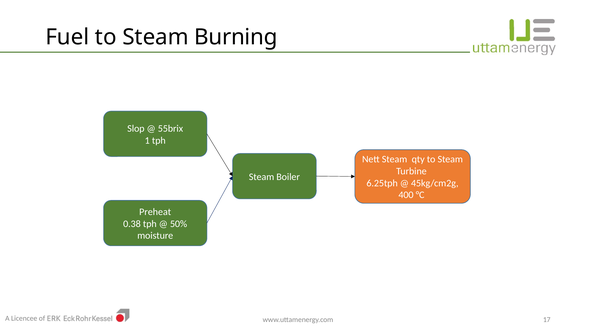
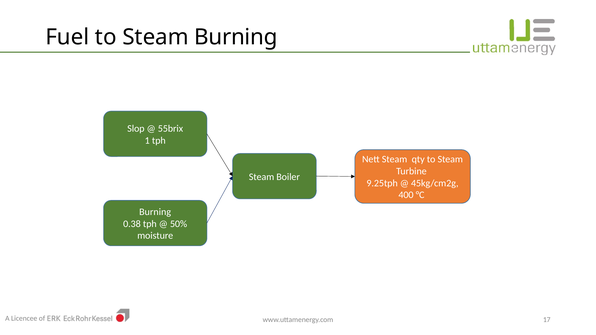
6.25tph: 6.25tph -> 9.25tph
Preheat at (155, 212): Preheat -> Burning
